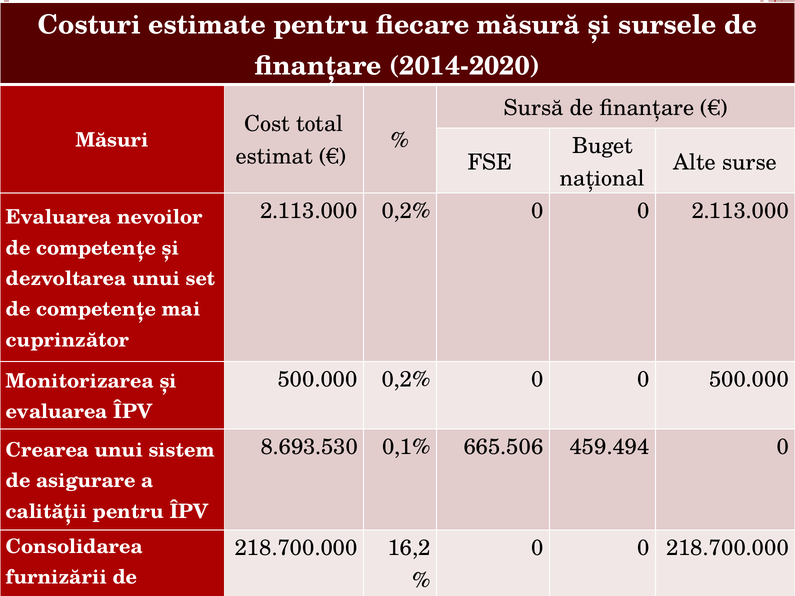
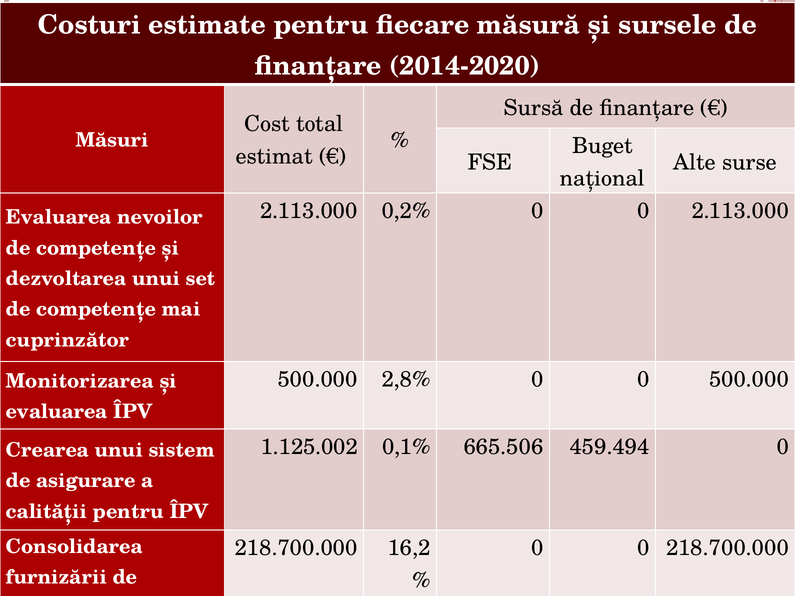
500.000 0,2%: 0,2% -> 2,8%
8.693.530: 8.693.530 -> 1.125.002
